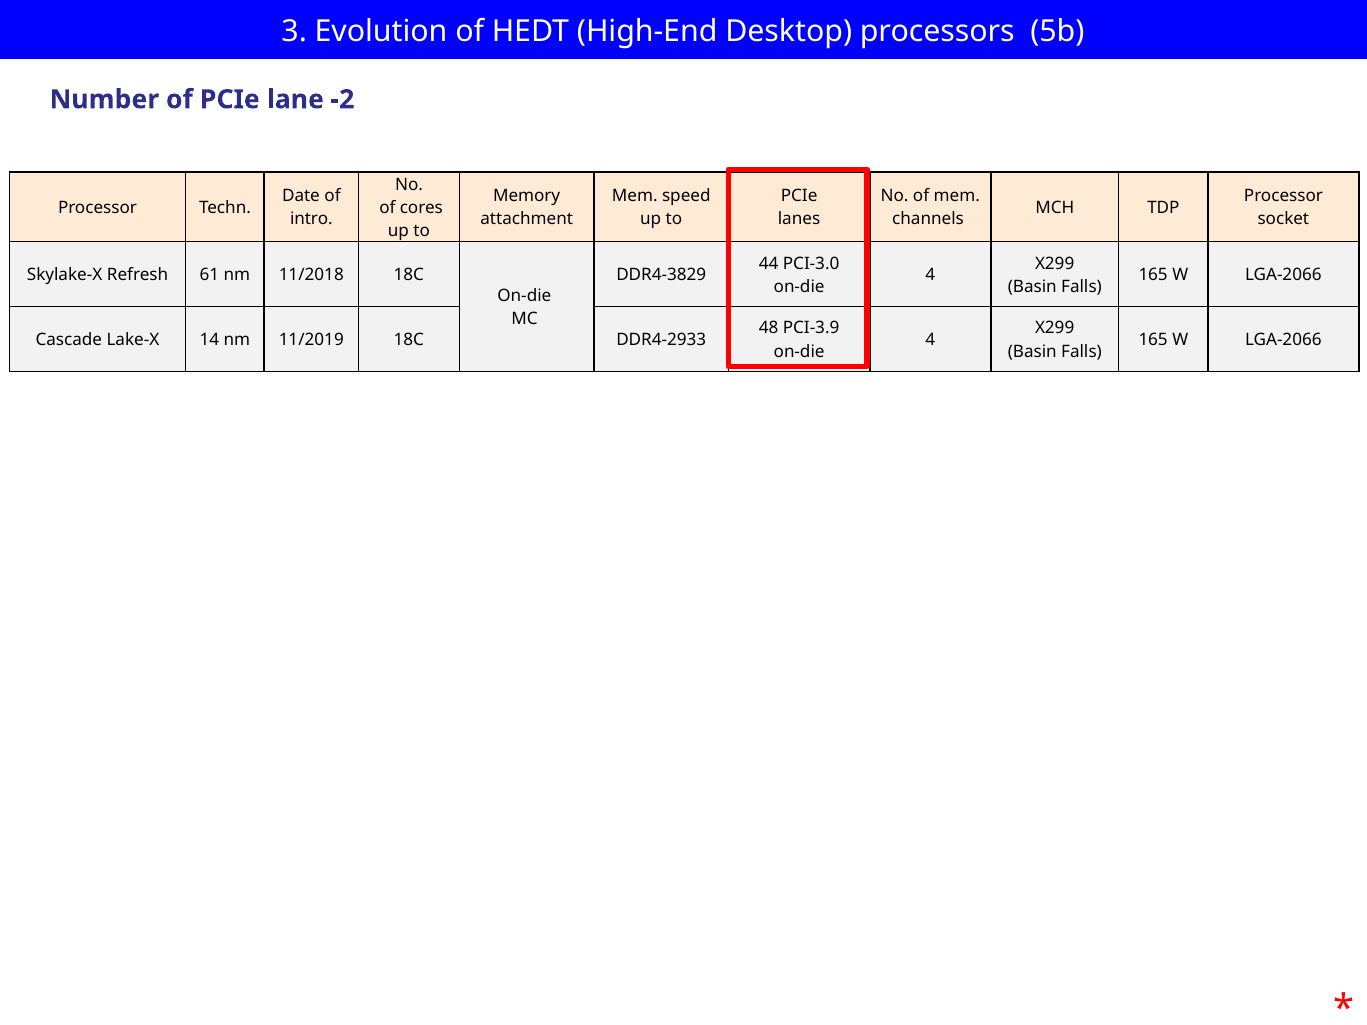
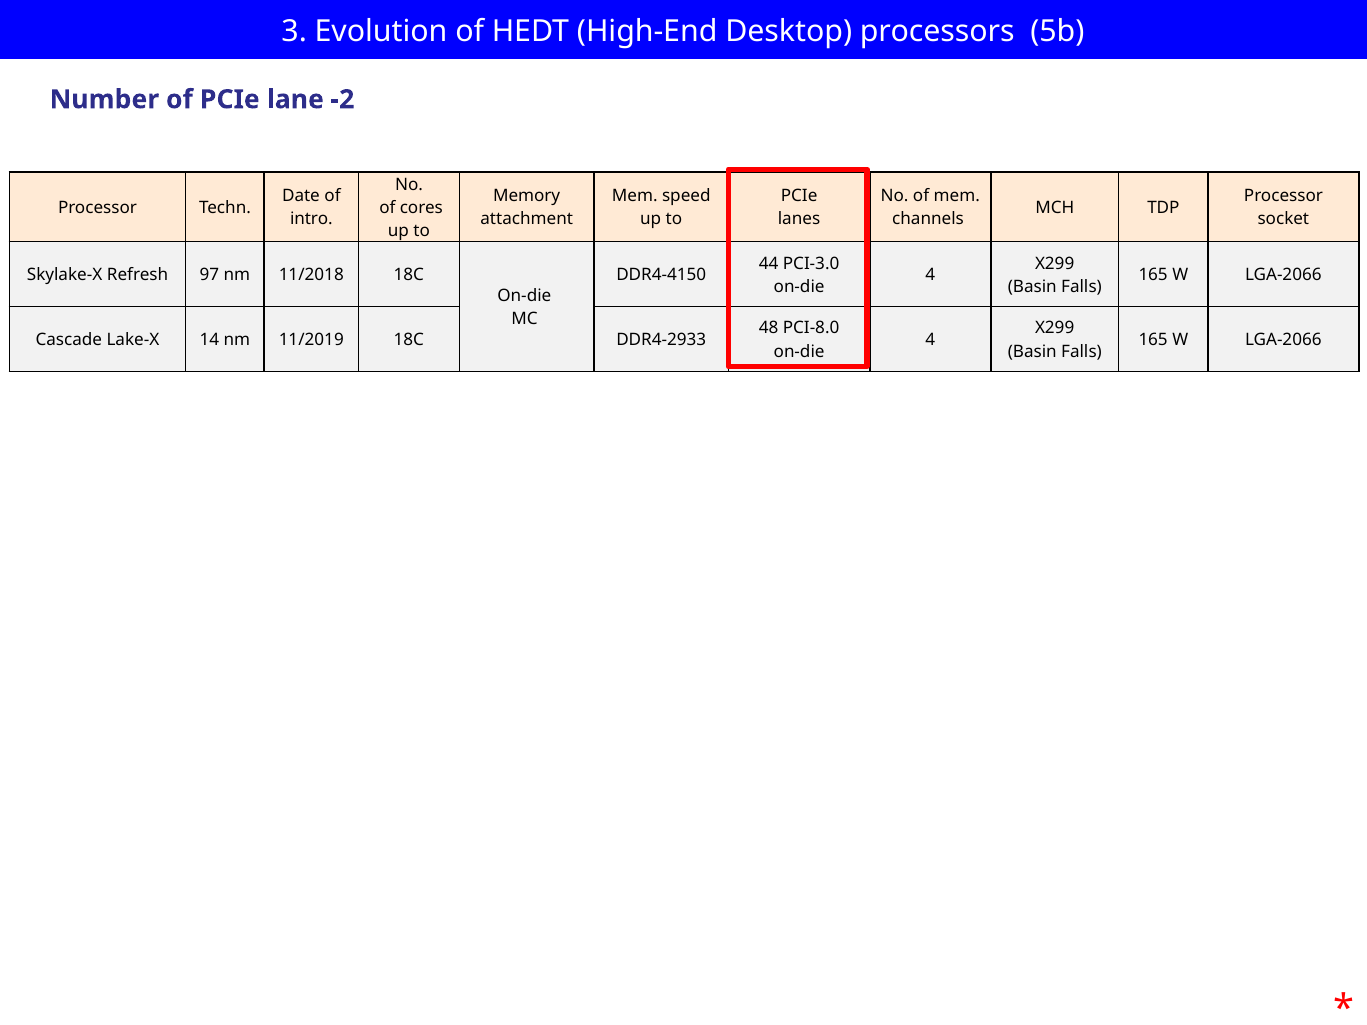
61: 61 -> 97
DDR4-3829: DDR4-3829 -> DDR4-4150
PCI-3.9: PCI-3.9 -> PCI-8.0
